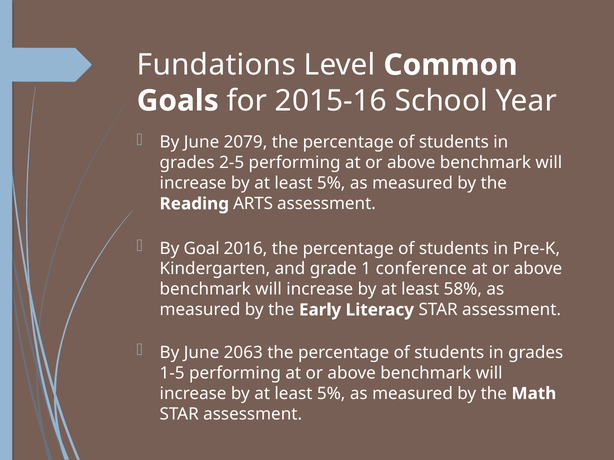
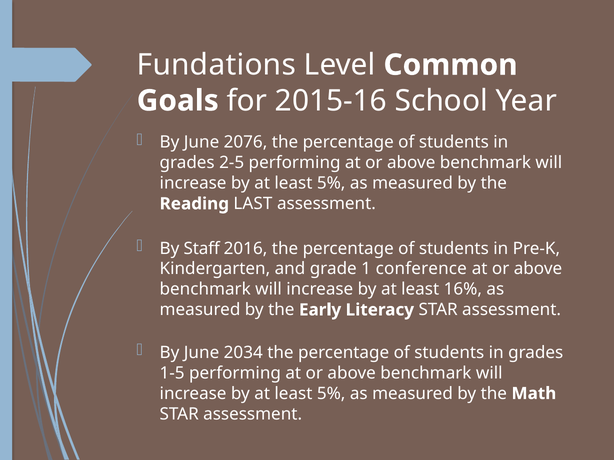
2079: 2079 -> 2076
ARTS: ARTS -> LAST
Goal: Goal -> Staff
58%: 58% -> 16%
2063: 2063 -> 2034
